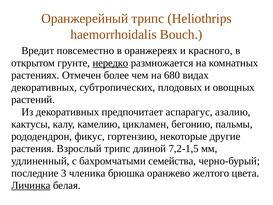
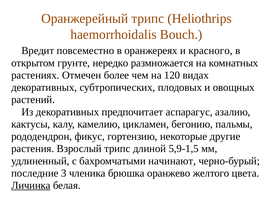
нередко underline: present -> none
680: 680 -> 120
7,2-1,5: 7,2-1,5 -> 5,9-1,5
семейства: семейства -> начинают
